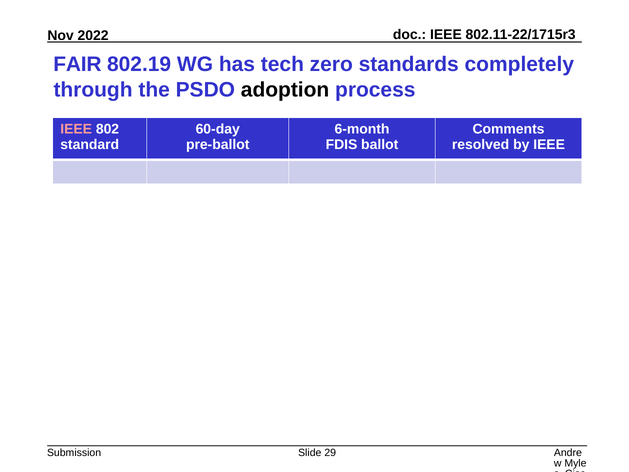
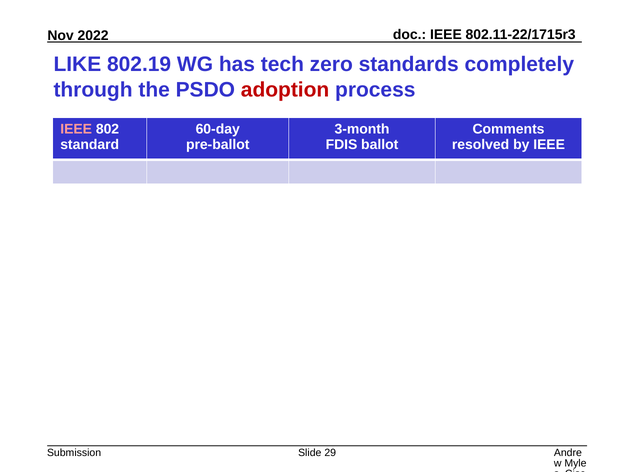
FAIR: FAIR -> LIKE
adoption colour: black -> red
6-month: 6-month -> 3-month
